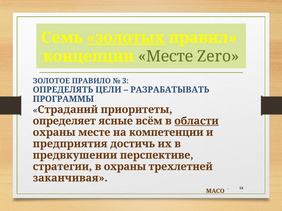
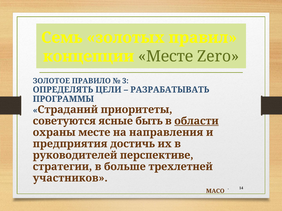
золотых underline: present -> none
определяет: определяет -> советуются
всём: всём -> быть
компетенции: компетенции -> направления
предвкушении: предвкушении -> руководителей
в охраны: охраны -> больше
заканчивая: заканчивая -> участников
